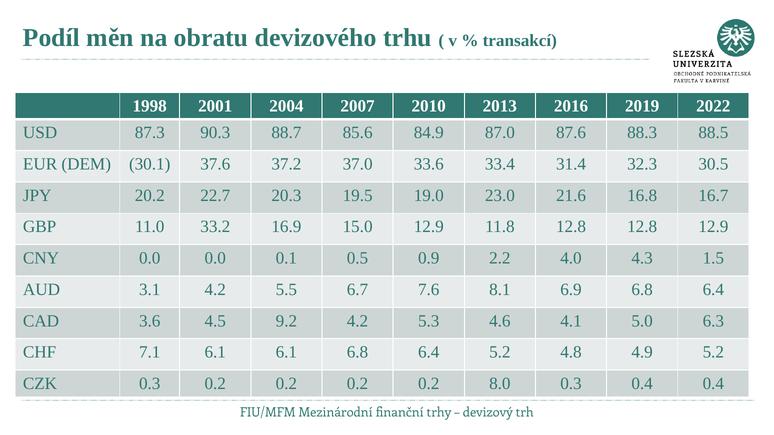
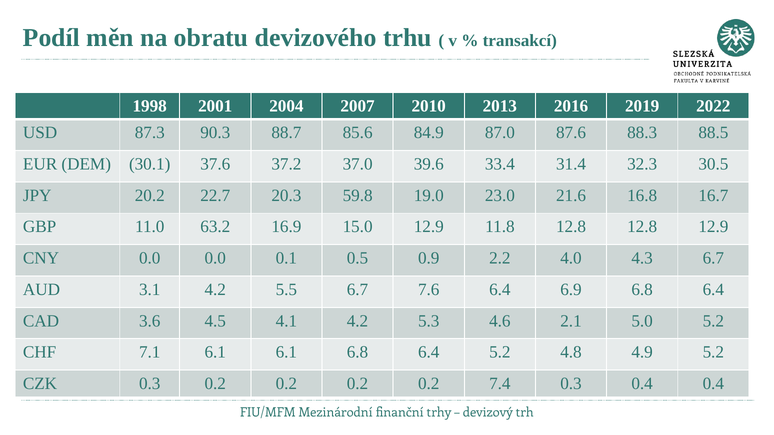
33.6: 33.6 -> 39.6
19.5: 19.5 -> 59.8
33.2: 33.2 -> 63.2
4.3 1.5: 1.5 -> 6.7
7.6 8.1: 8.1 -> 6.4
9.2: 9.2 -> 4.1
4.1: 4.1 -> 2.1
5.0 6.3: 6.3 -> 5.2
8.0: 8.0 -> 7.4
